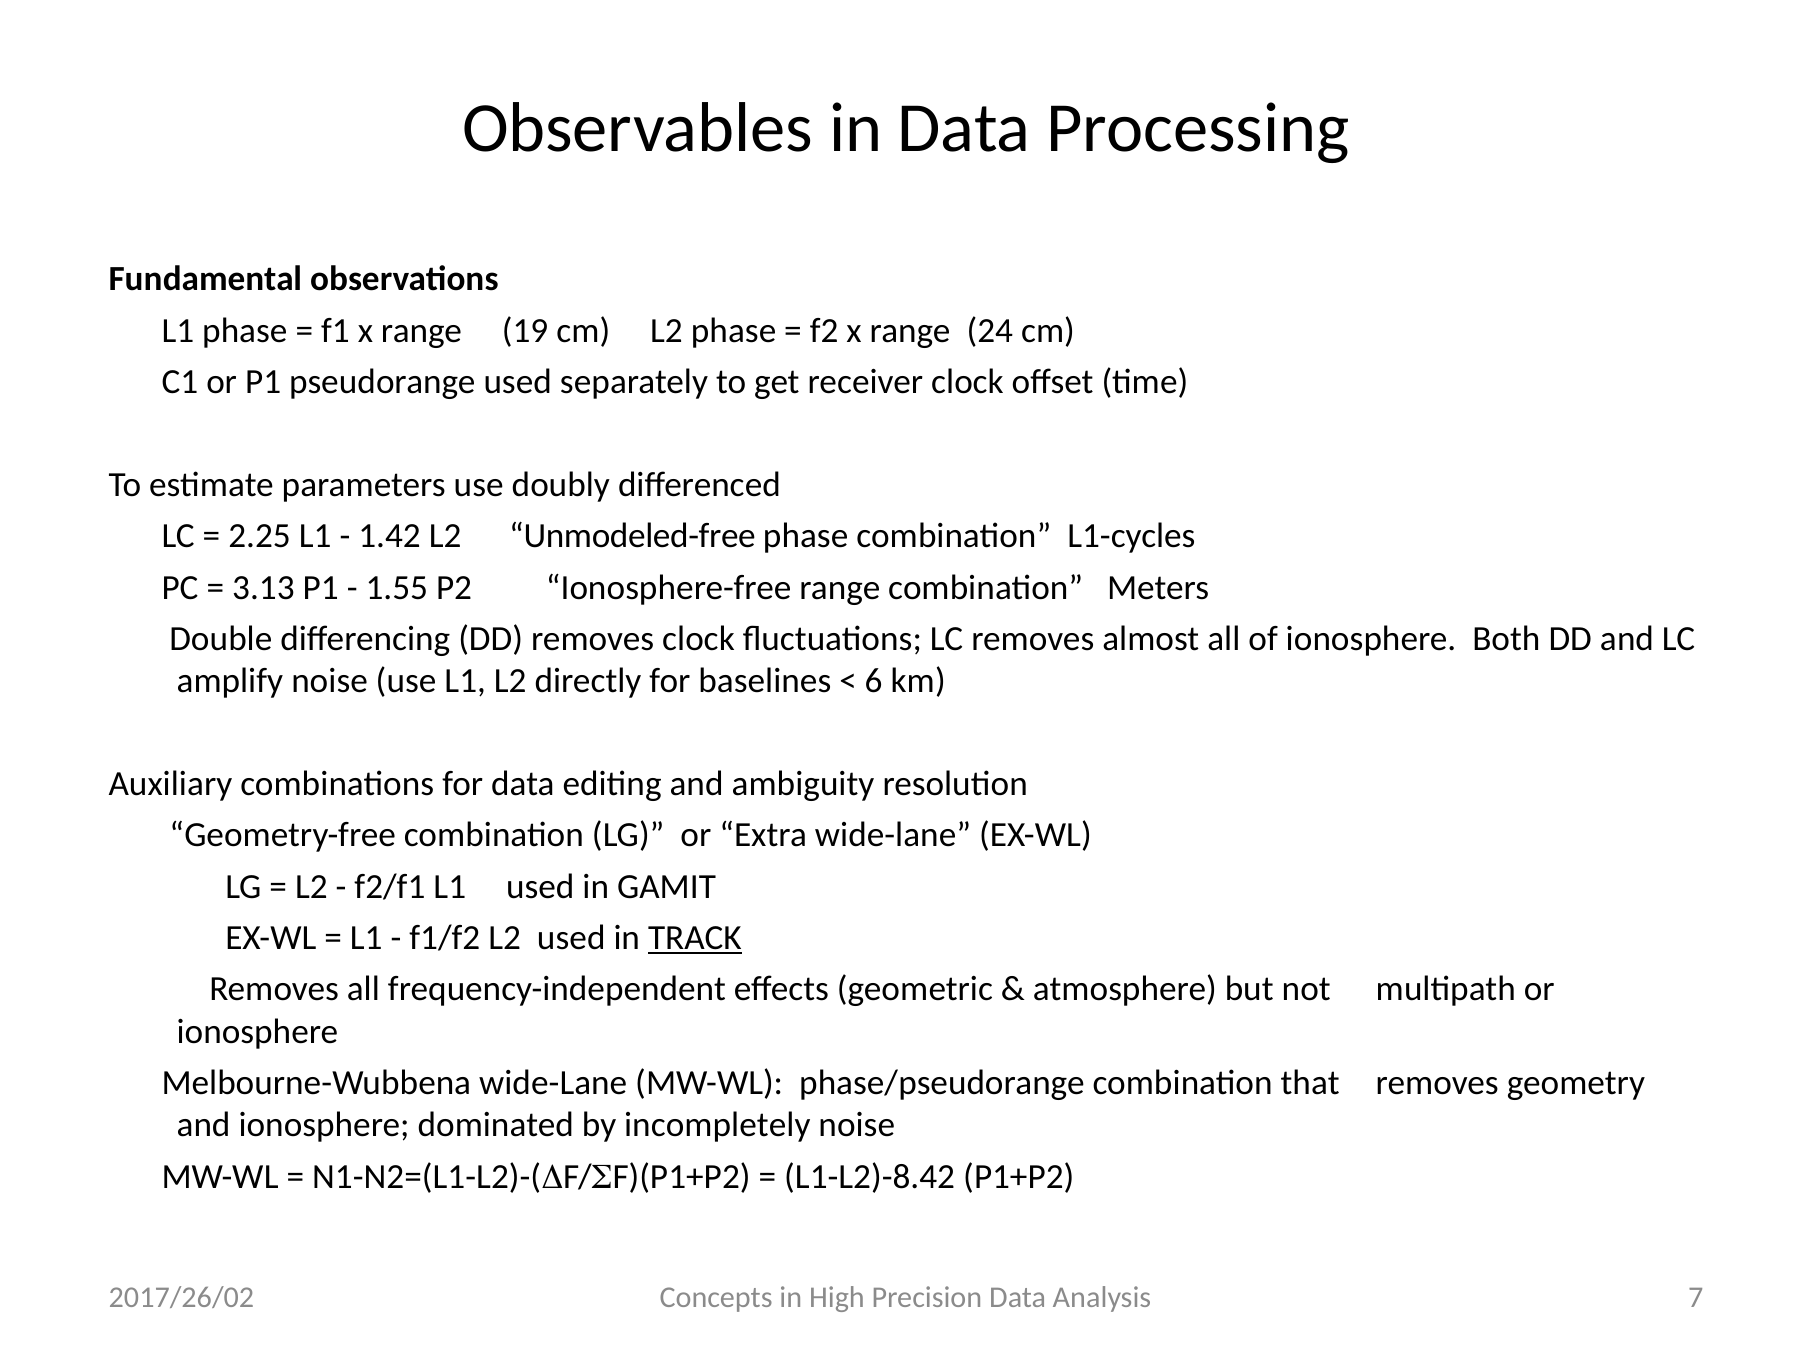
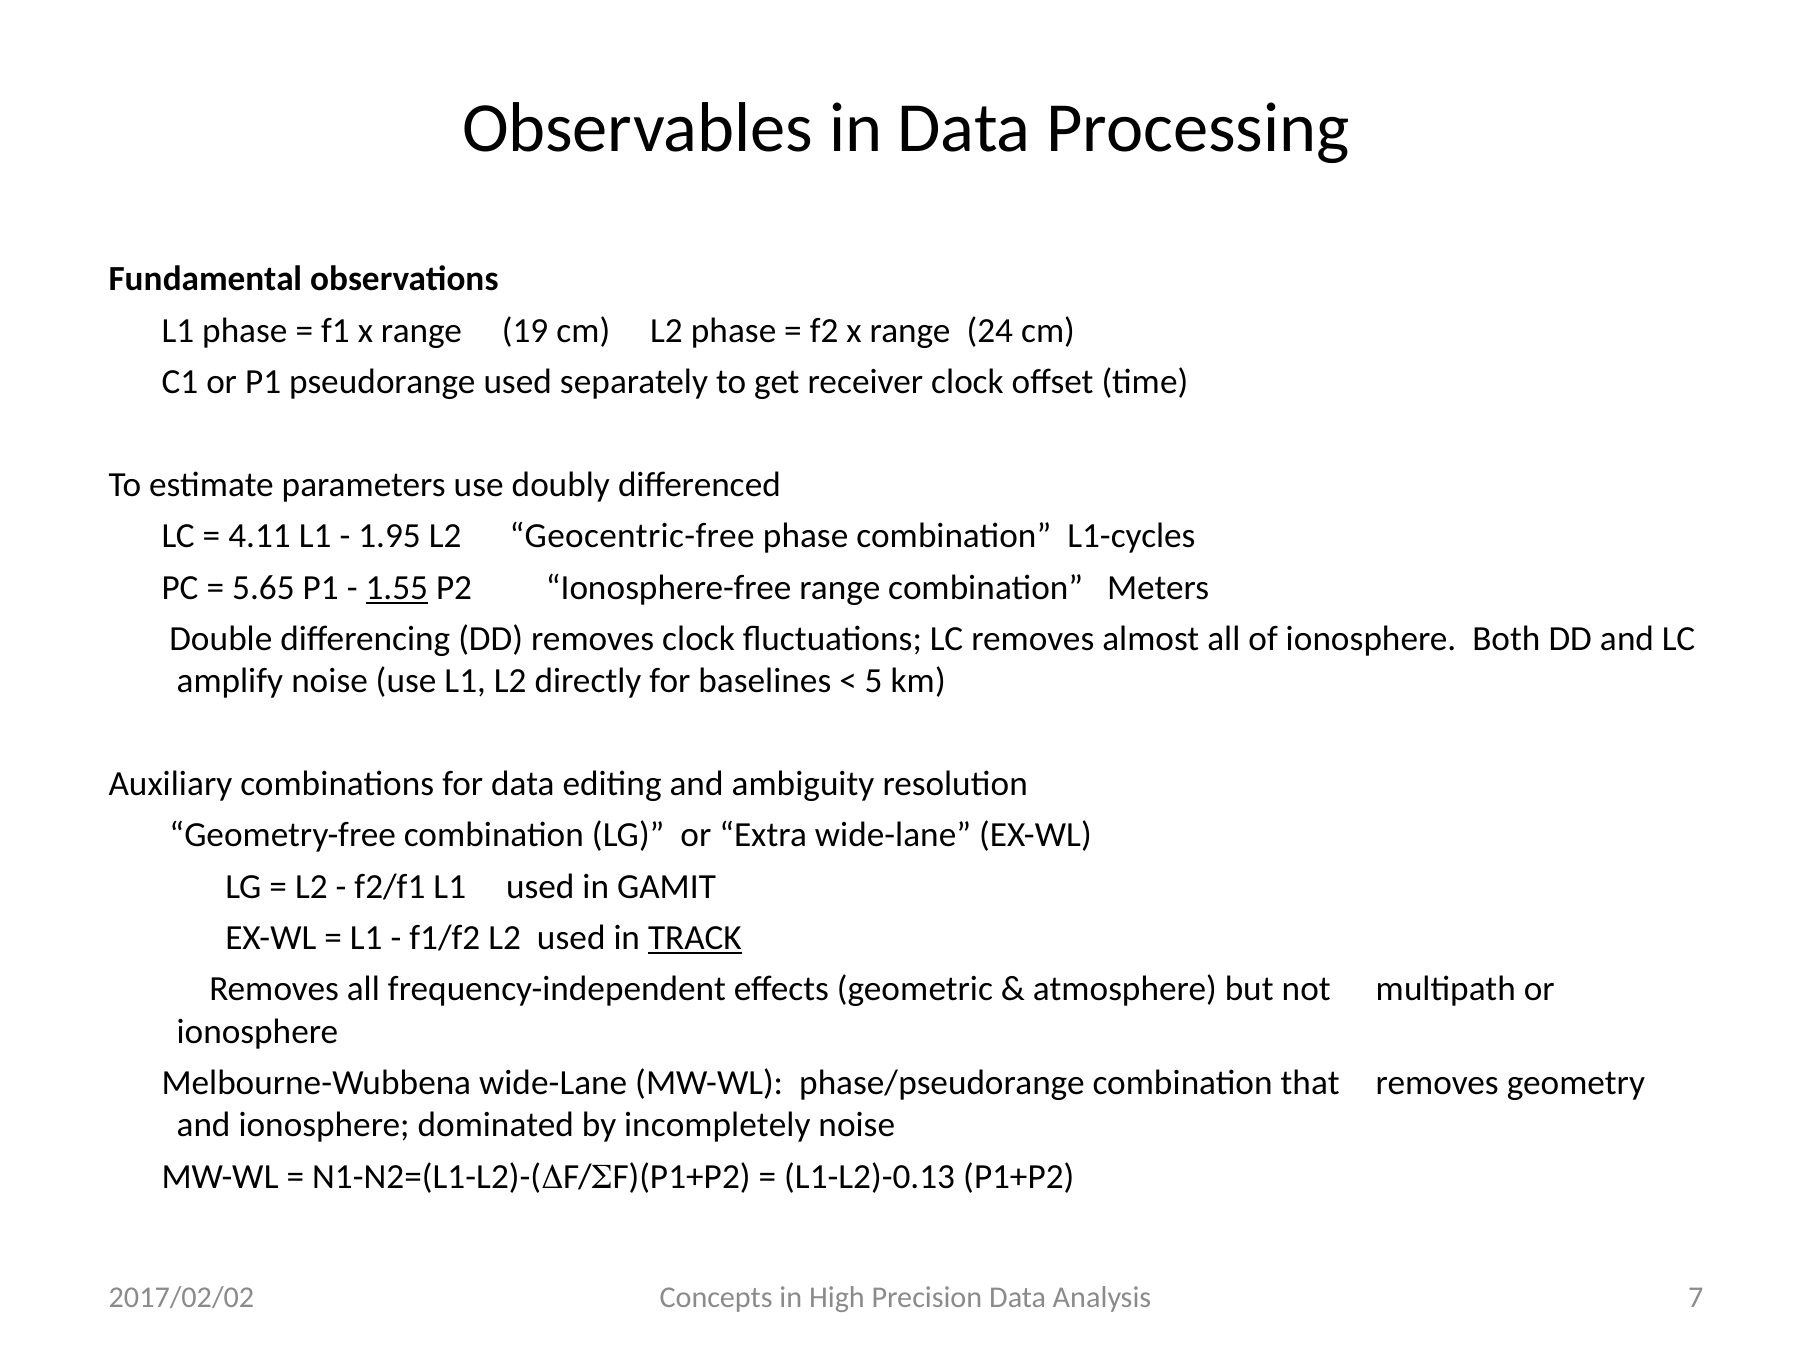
2.25: 2.25 -> 4.11
1.42: 1.42 -> 1.95
Unmodeled-free: Unmodeled-free -> Geocentric-free
3.13: 3.13 -> 5.65
1.55 underline: none -> present
6: 6 -> 5
L1-L2)-8.42: L1-L2)-8.42 -> L1-L2)-0.13
2017/26/02: 2017/26/02 -> 2017/02/02
